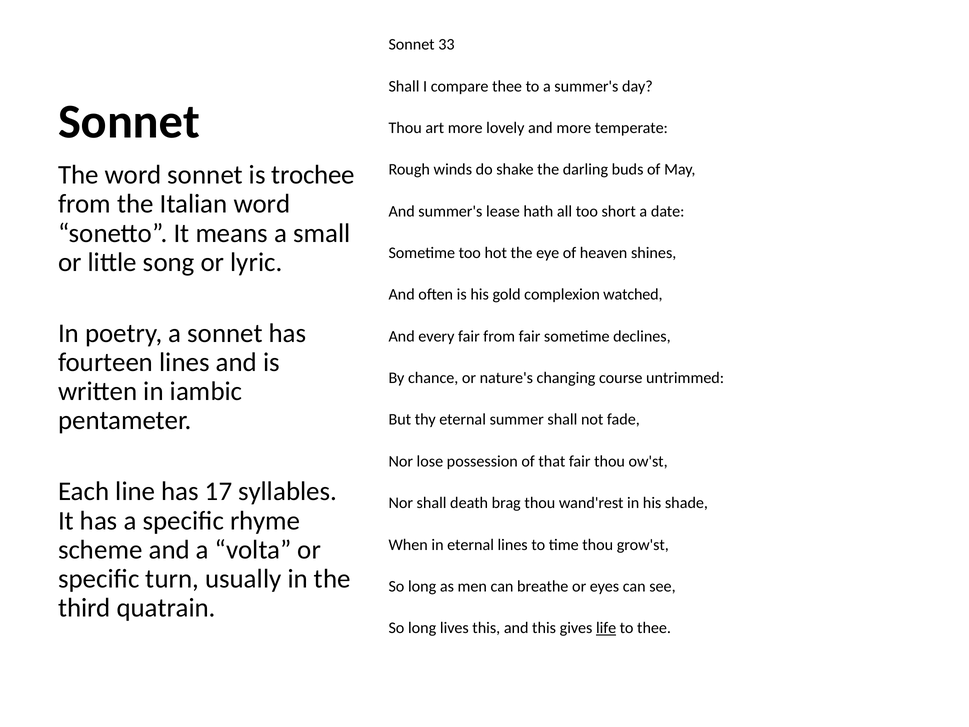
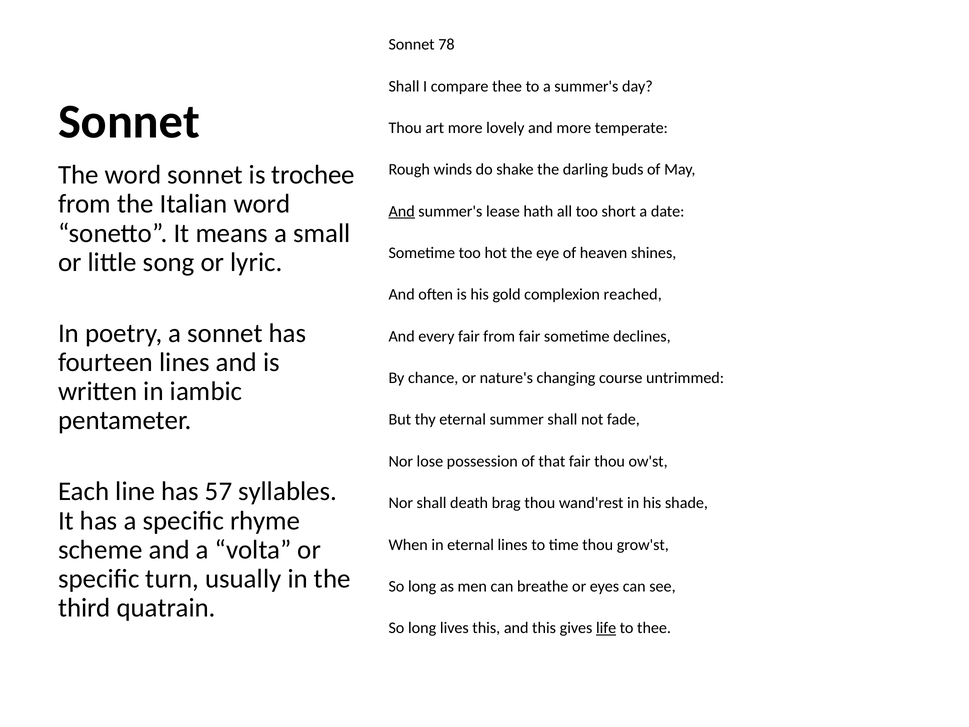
33: 33 -> 78
And at (402, 211) underline: none -> present
watched: watched -> reached
17: 17 -> 57
